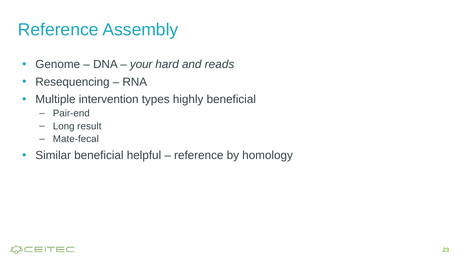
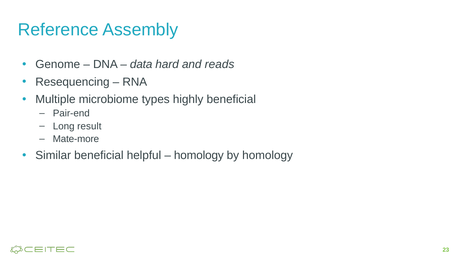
your: your -> data
intervention: intervention -> microbiome
Mate-fecal: Mate-fecal -> Mate-more
reference at (199, 156): reference -> homology
